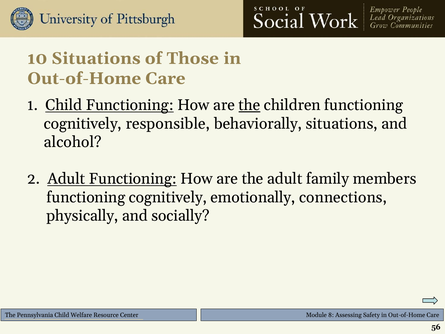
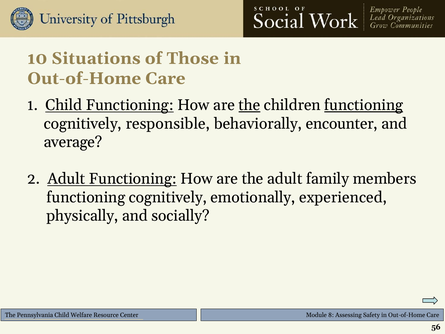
functioning at (364, 105) underline: none -> present
behaviorally situations: situations -> encounter
alcohol: alcohol -> average
connections: connections -> experienced
